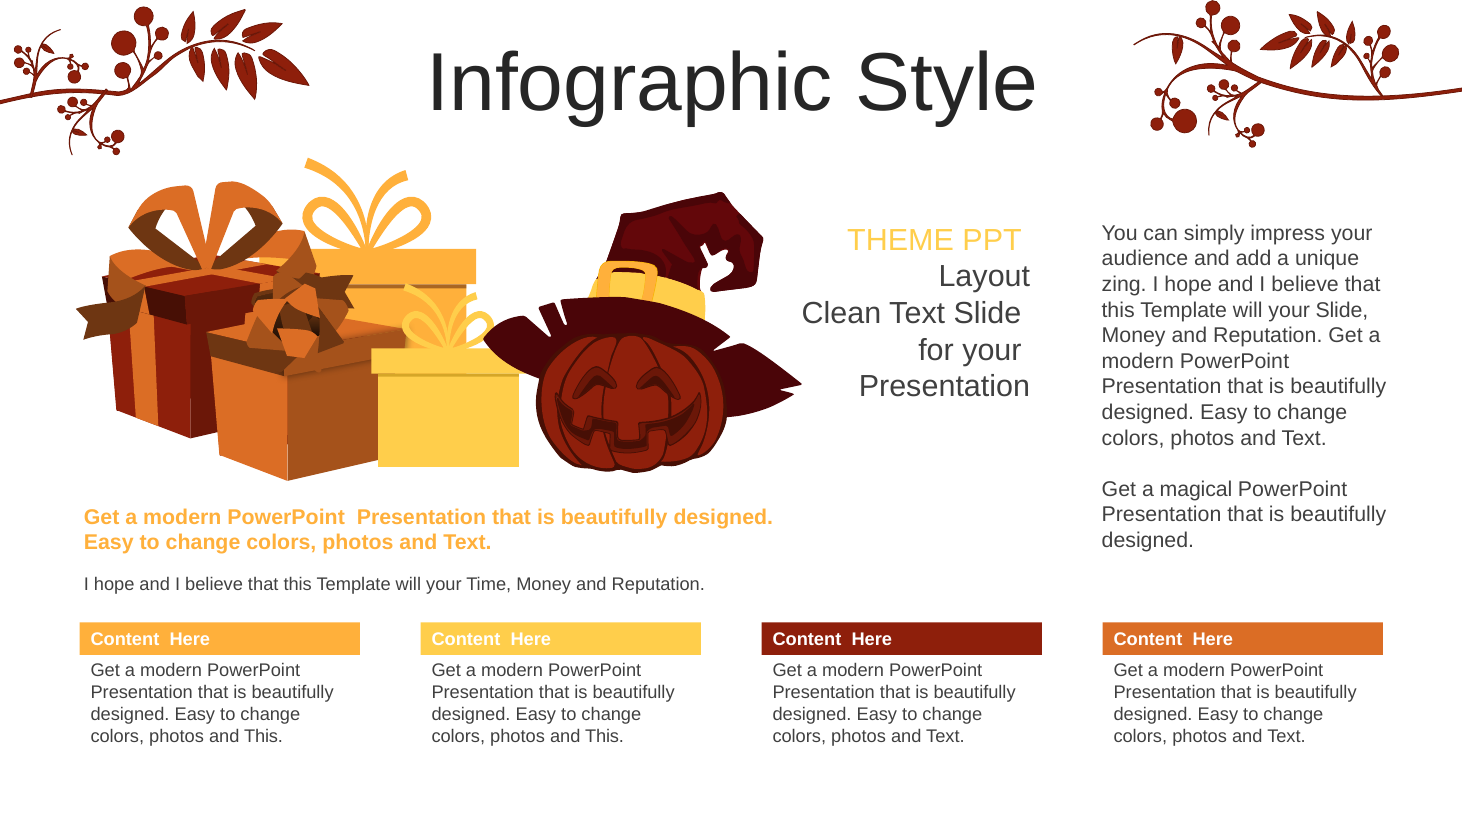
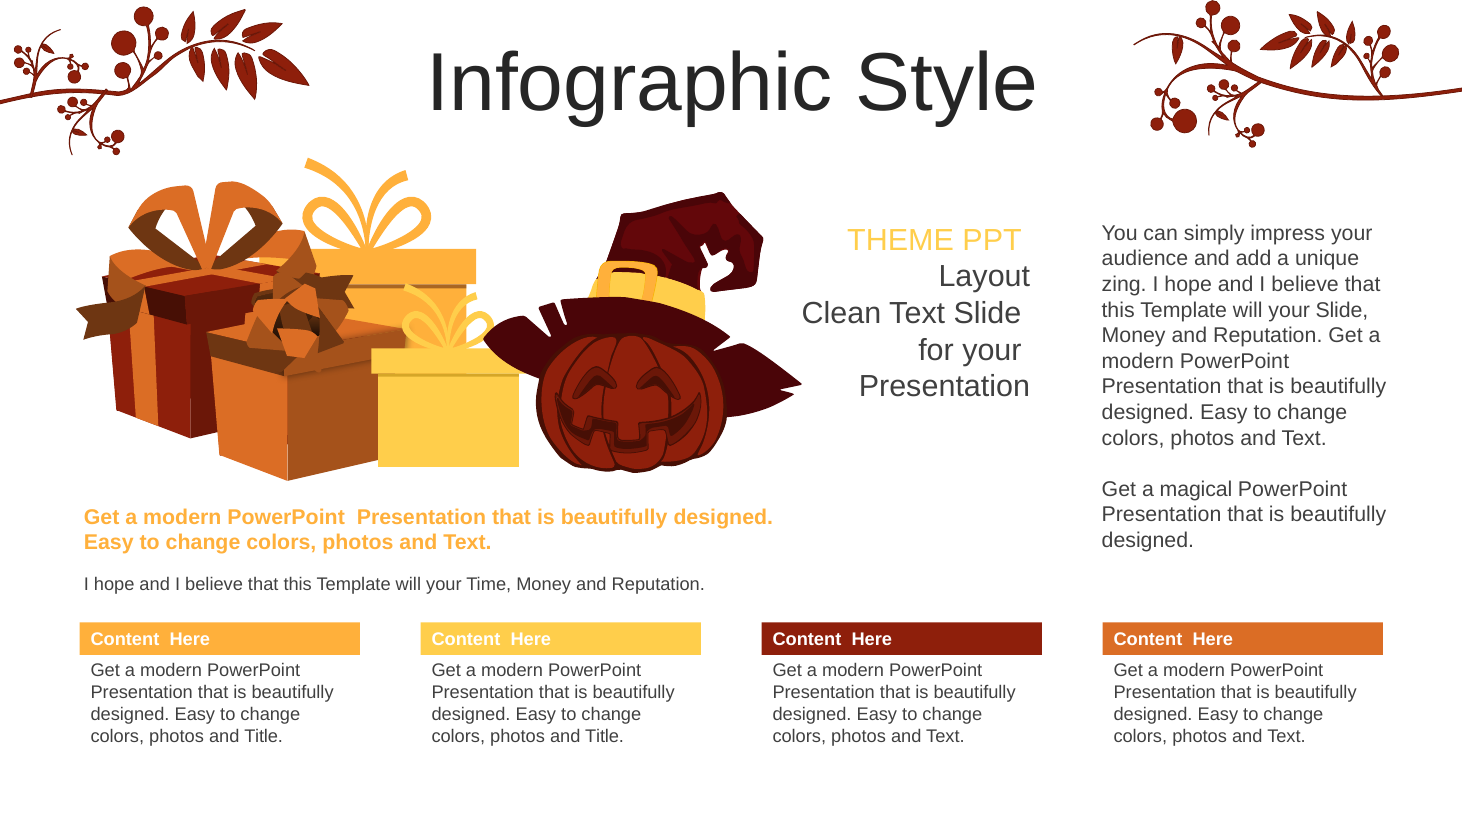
This at (264, 737): This -> Title
This at (605, 737): This -> Title
